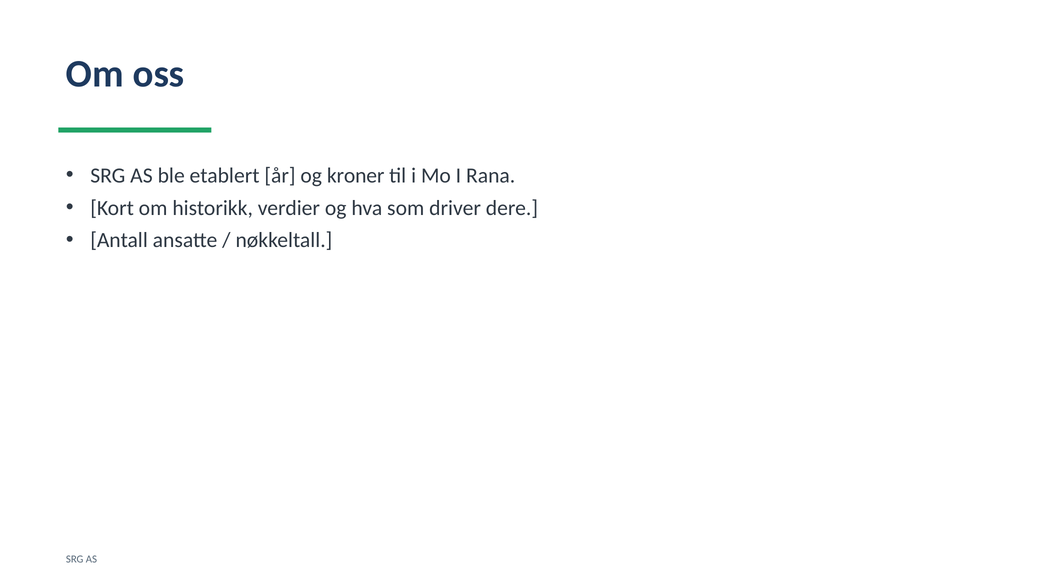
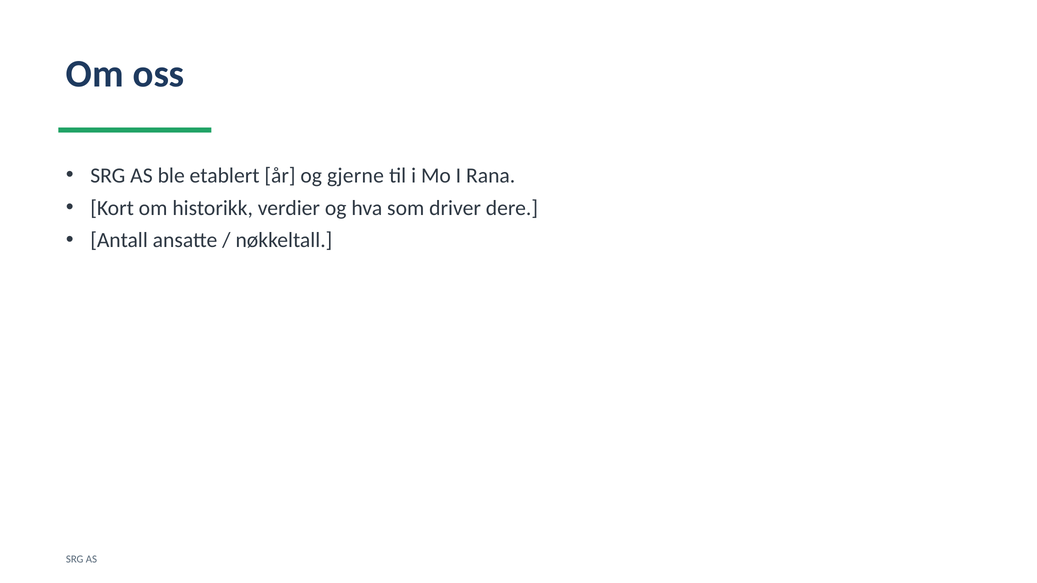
kroner: kroner -> gjerne
